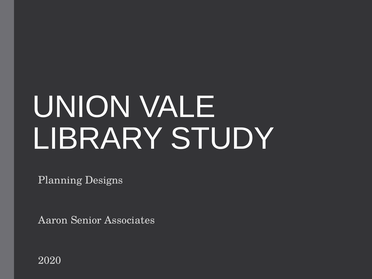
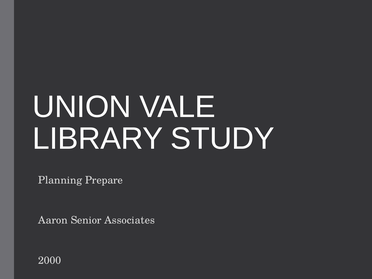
Designs: Designs -> Prepare
2020: 2020 -> 2000
